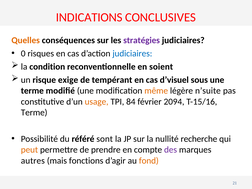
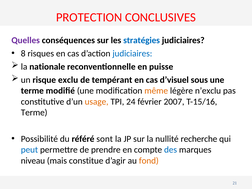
INDICATIONS: INDICATIONS -> PROTECTION
Quelles colour: orange -> purple
stratégies colour: purple -> blue
0: 0 -> 8
condition: condition -> nationale
soient: soient -> puisse
exige: exige -> exclu
n’suite: n’suite -> n’exclu
84: 84 -> 24
2094: 2094 -> 2007
peut colour: orange -> blue
des colour: purple -> blue
autres: autres -> niveau
fonctions: fonctions -> constitue
